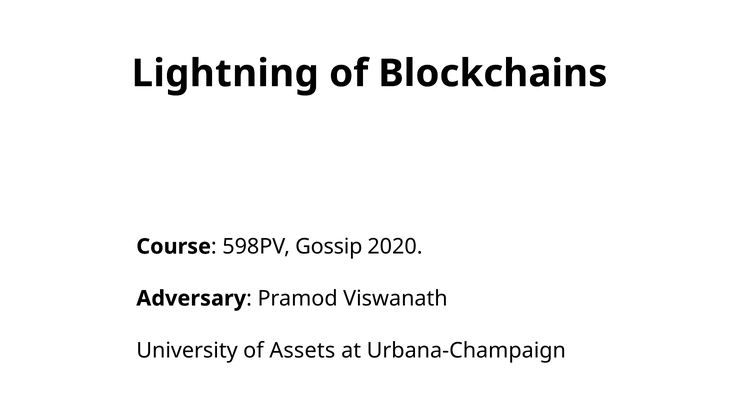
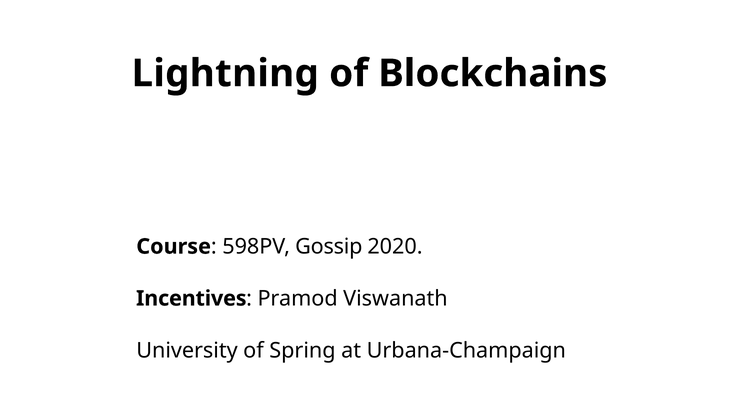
Adversary: Adversary -> Incentives
Assets: Assets -> Spring
